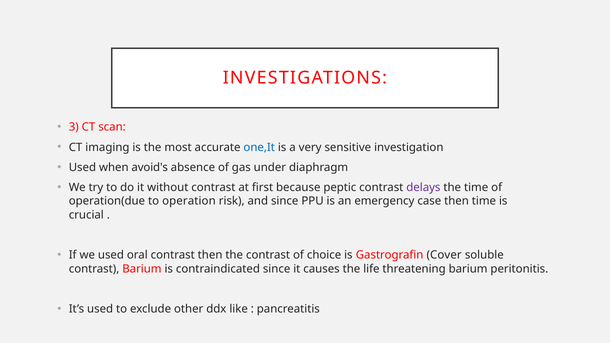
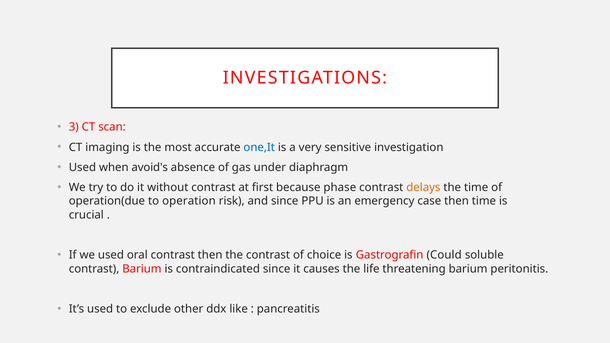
peptic: peptic -> phase
delays colour: purple -> orange
Cover: Cover -> Could
